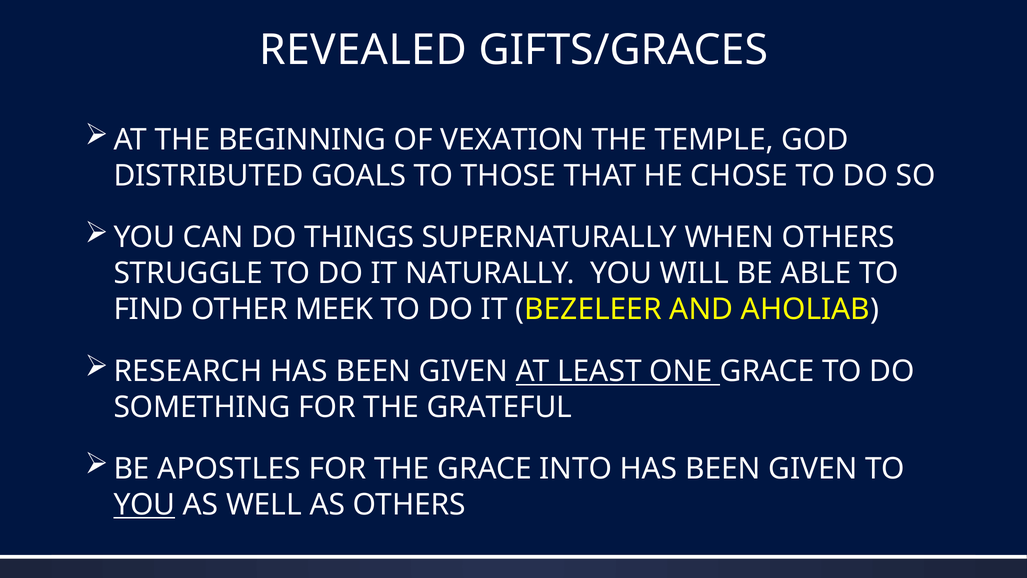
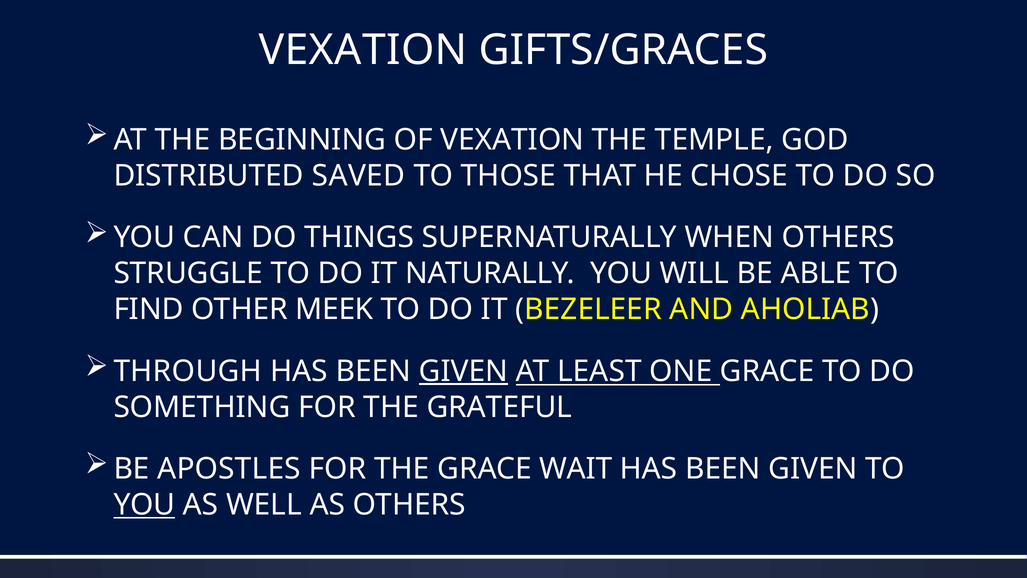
REVEALED at (363, 50): REVEALED -> VEXATION
GOALS: GOALS -> SAVED
RESEARCH: RESEARCH -> THROUGH
GIVEN at (463, 371) underline: none -> present
INTO: INTO -> WAIT
